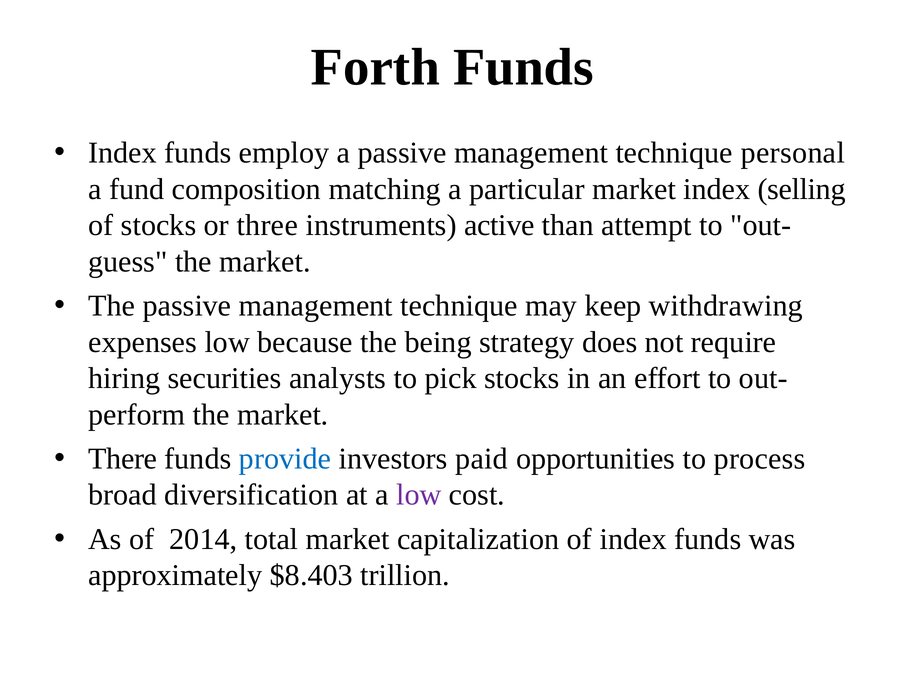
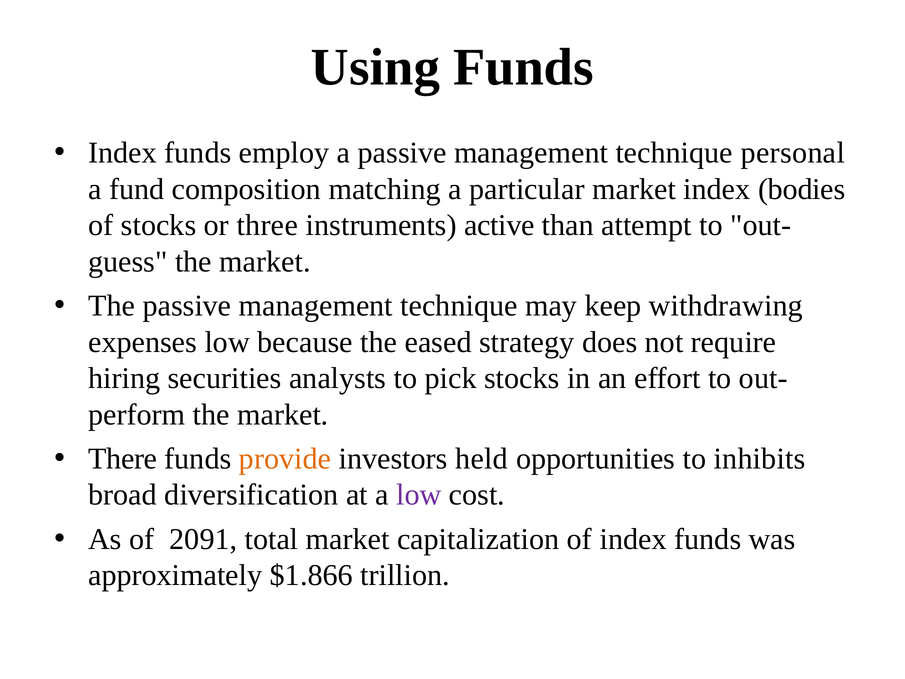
Forth: Forth -> Using
selling: selling -> bodies
being: being -> eased
provide colour: blue -> orange
paid: paid -> held
process: process -> inhibits
2014: 2014 -> 2091
$8.403: $8.403 -> $1.866
